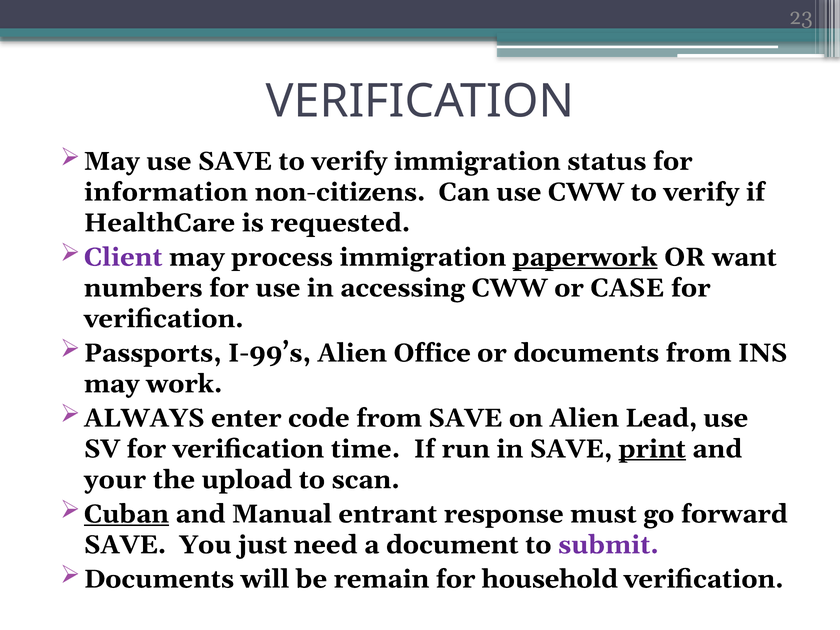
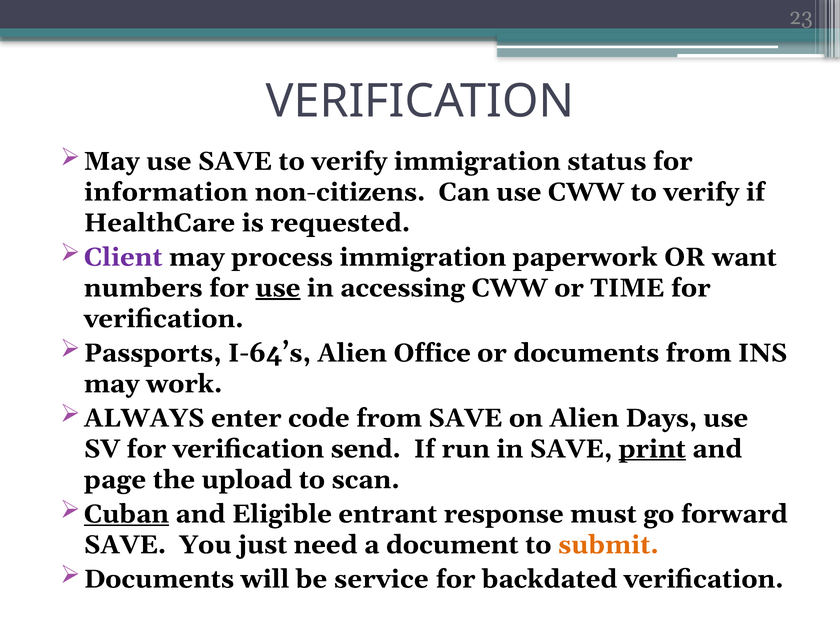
paperwork underline: present -> none
use at (278, 288) underline: none -> present
CASE: CASE -> TIME
I-99’s: I-99’s -> I-64’s
Lead: Lead -> Days
time: time -> send
your: your -> page
Manual: Manual -> Eligible
submit colour: purple -> orange
remain: remain -> service
household: household -> backdated
